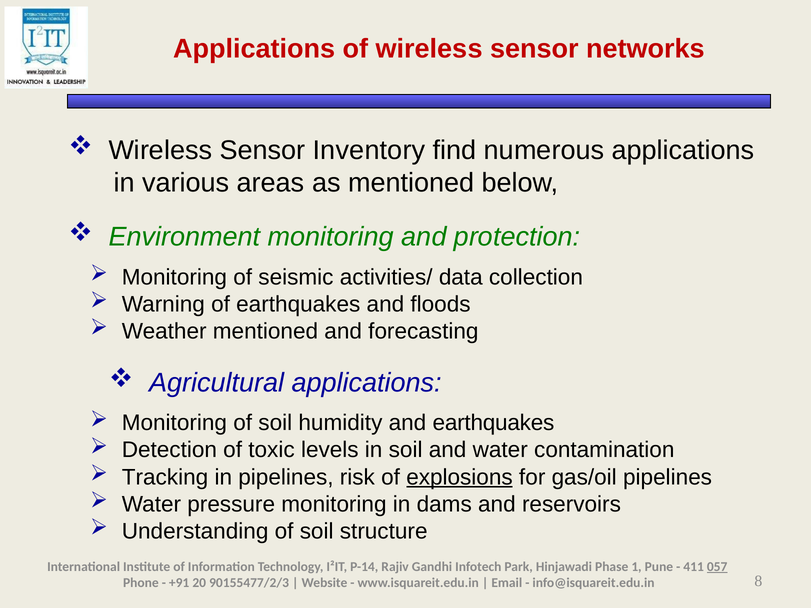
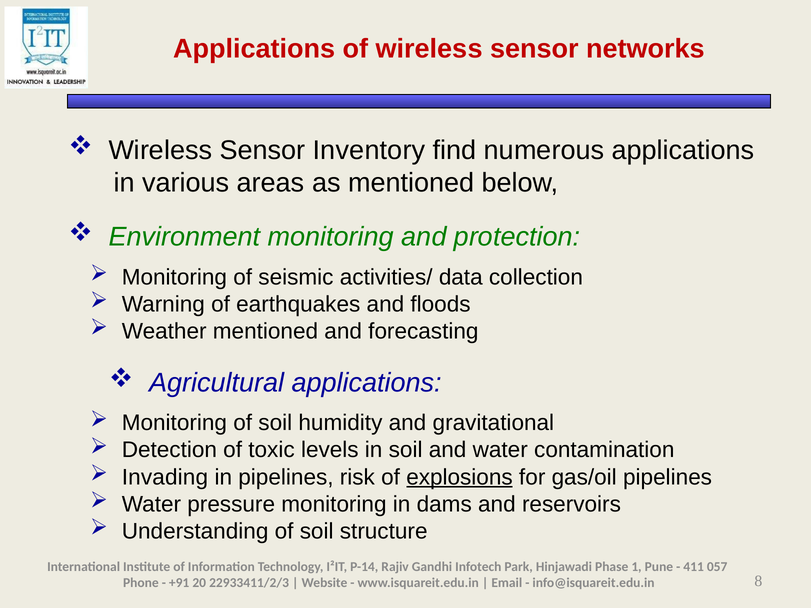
and earthquakes: earthquakes -> gravitational
Tracking: Tracking -> Invading
057 underline: present -> none
90155477/2/3: 90155477/2/3 -> 22933411/2/3
